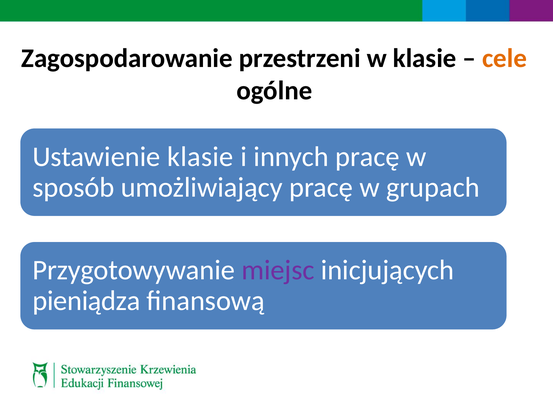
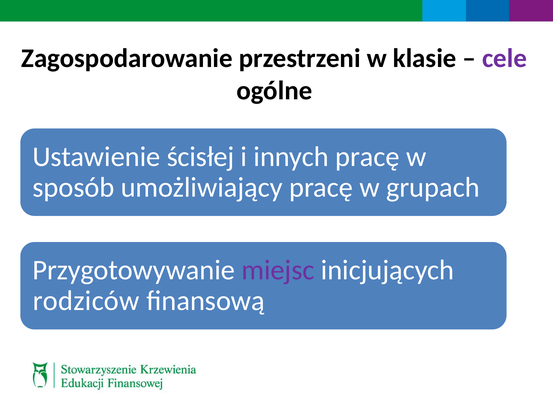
cele colour: orange -> purple
Ustawienie klasie: klasie -> ścisłej
pieniądza: pieniądza -> rodziców
